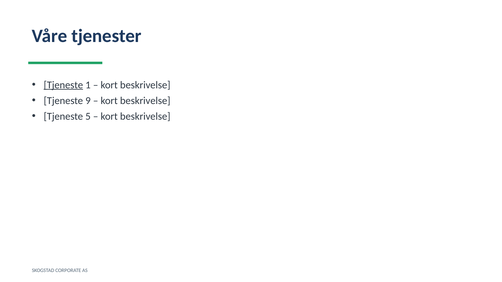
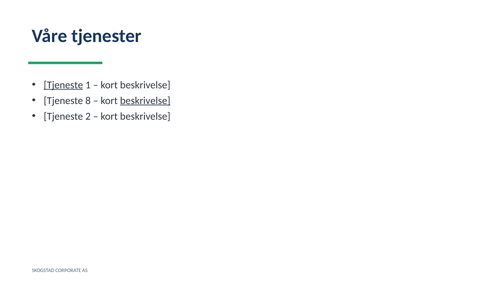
9: 9 -> 8
beskrivelse at (145, 101) underline: none -> present
5: 5 -> 2
